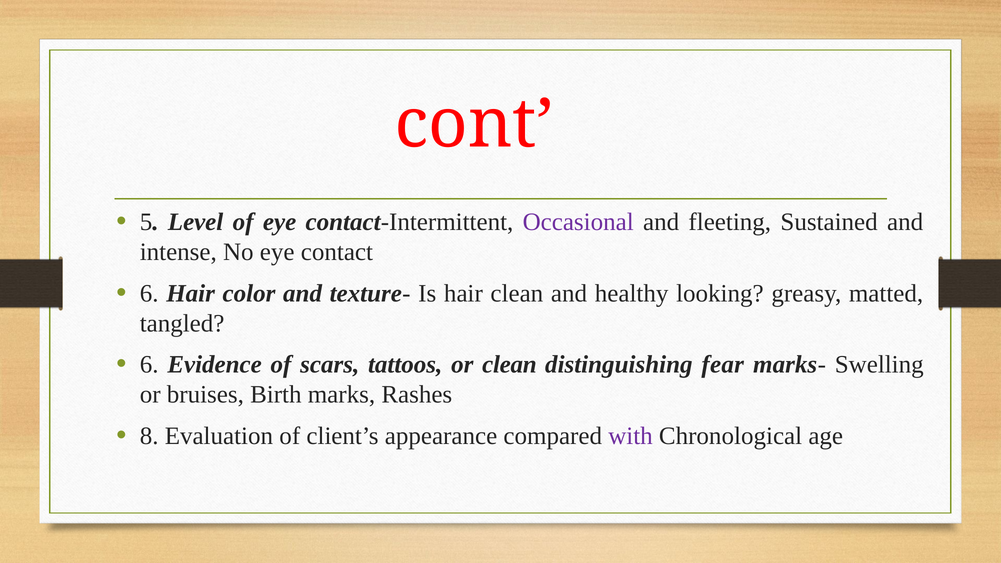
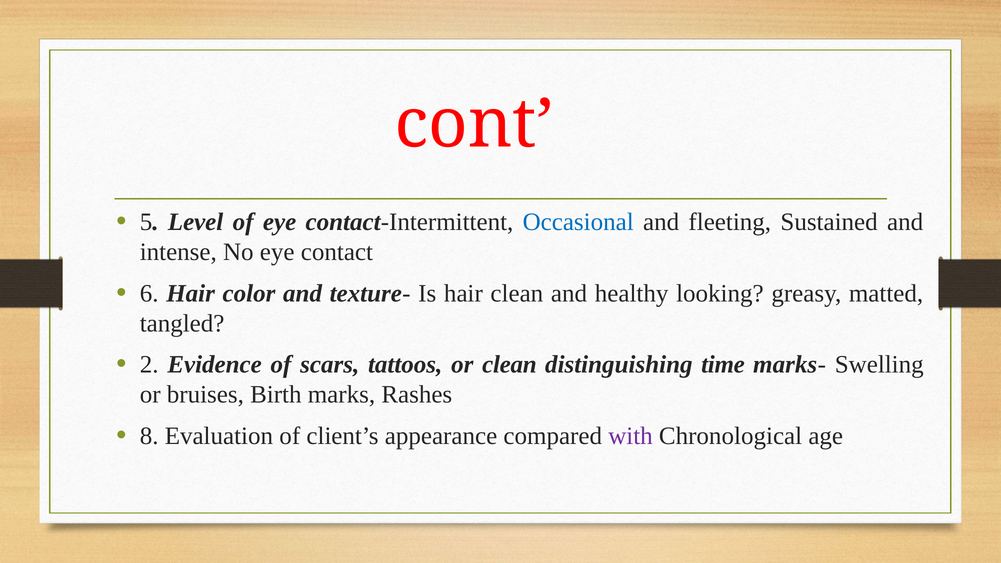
Occasional colour: purple -> blue
6 at (149, 365): 6 -> 2
fear: fear -> time
